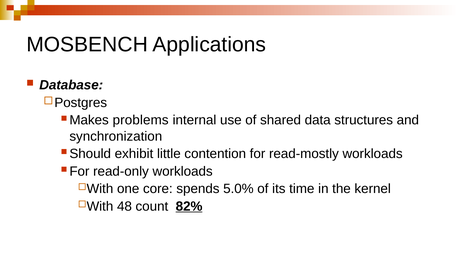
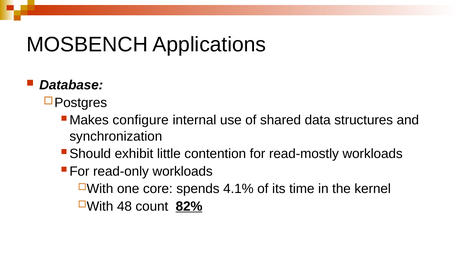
problems: problems -> configure
5.0%: 5.0% -> 4.1%
